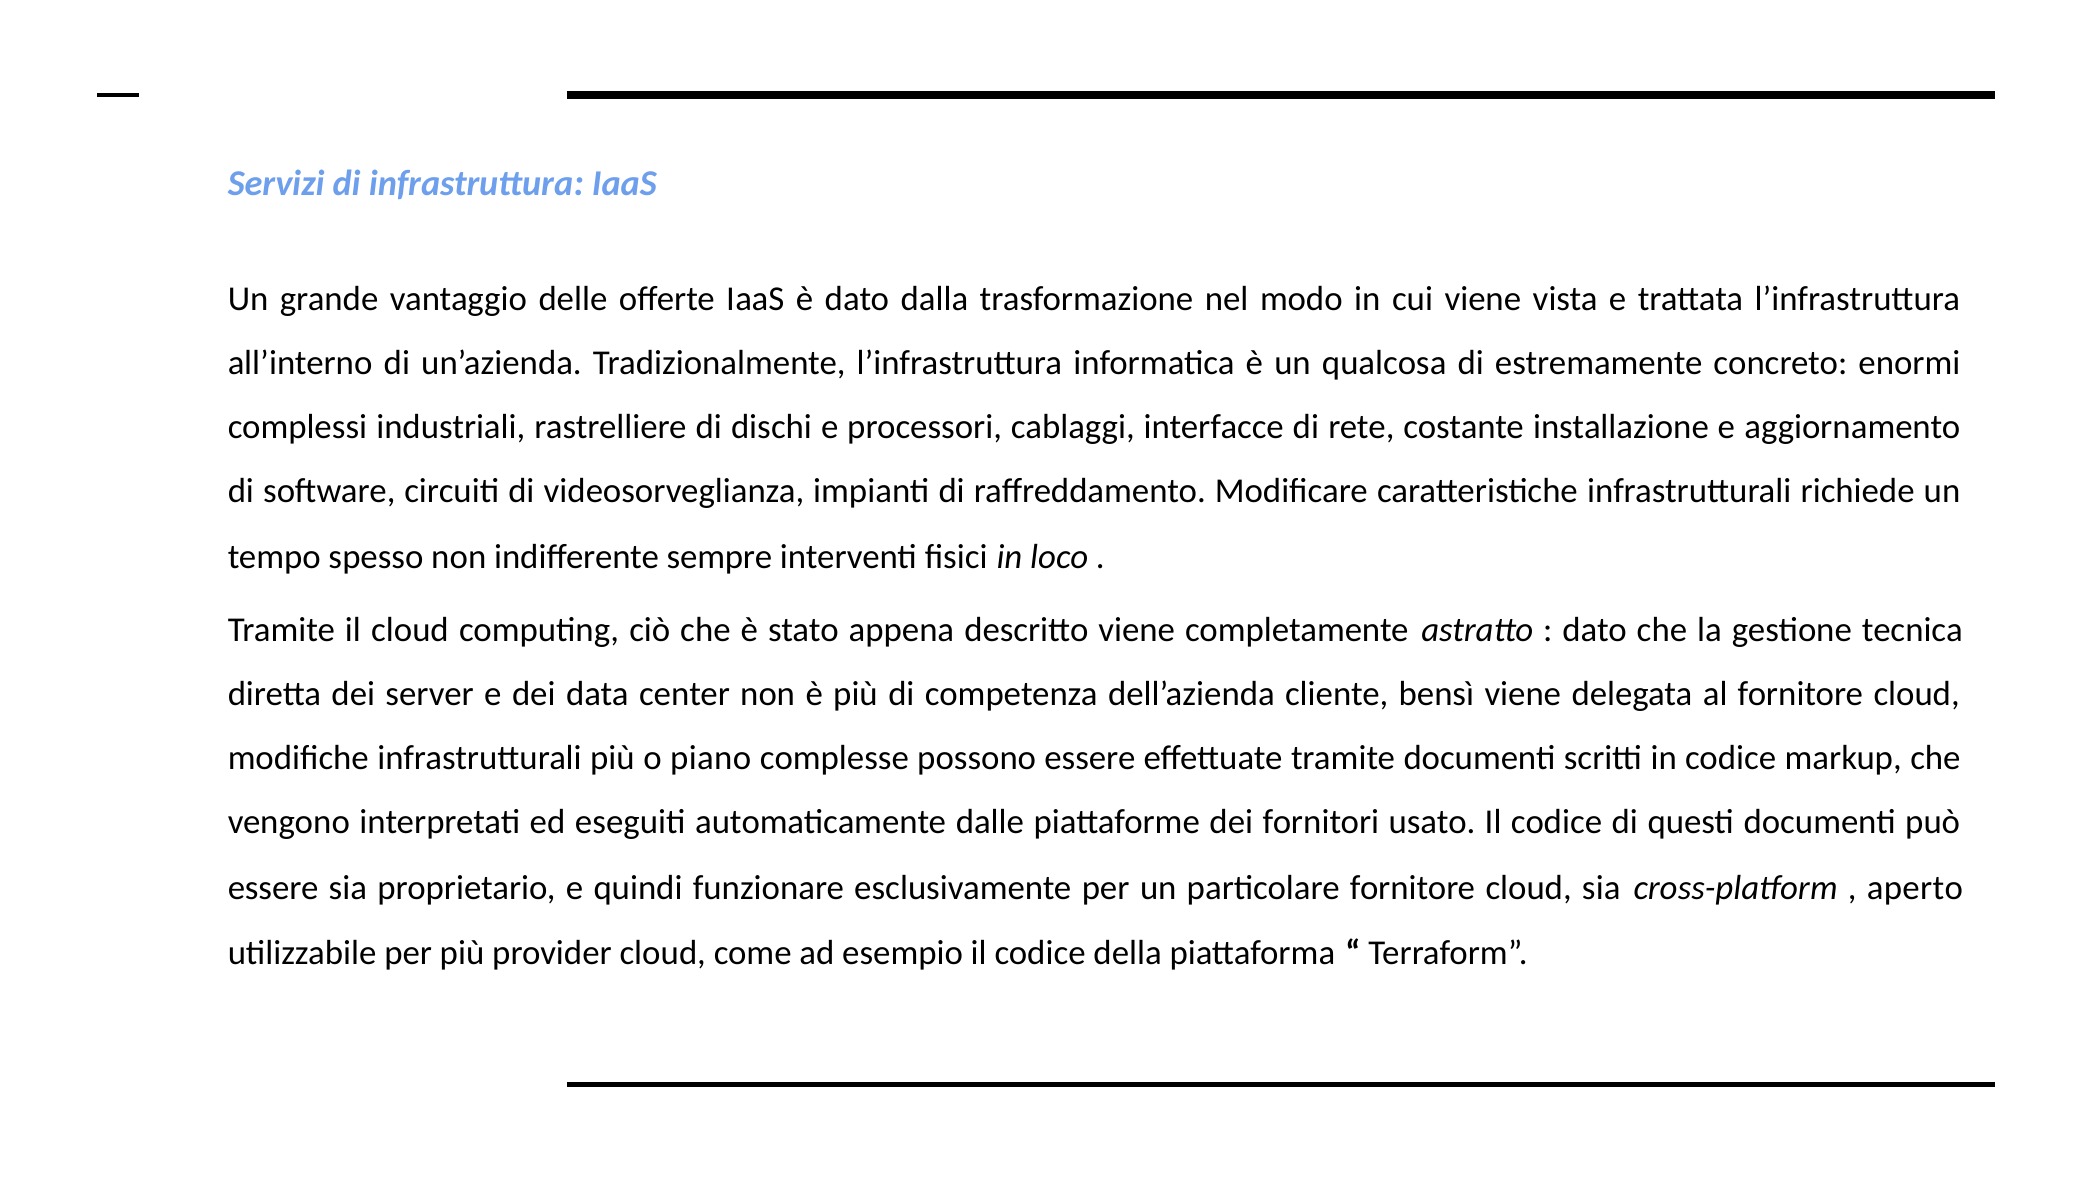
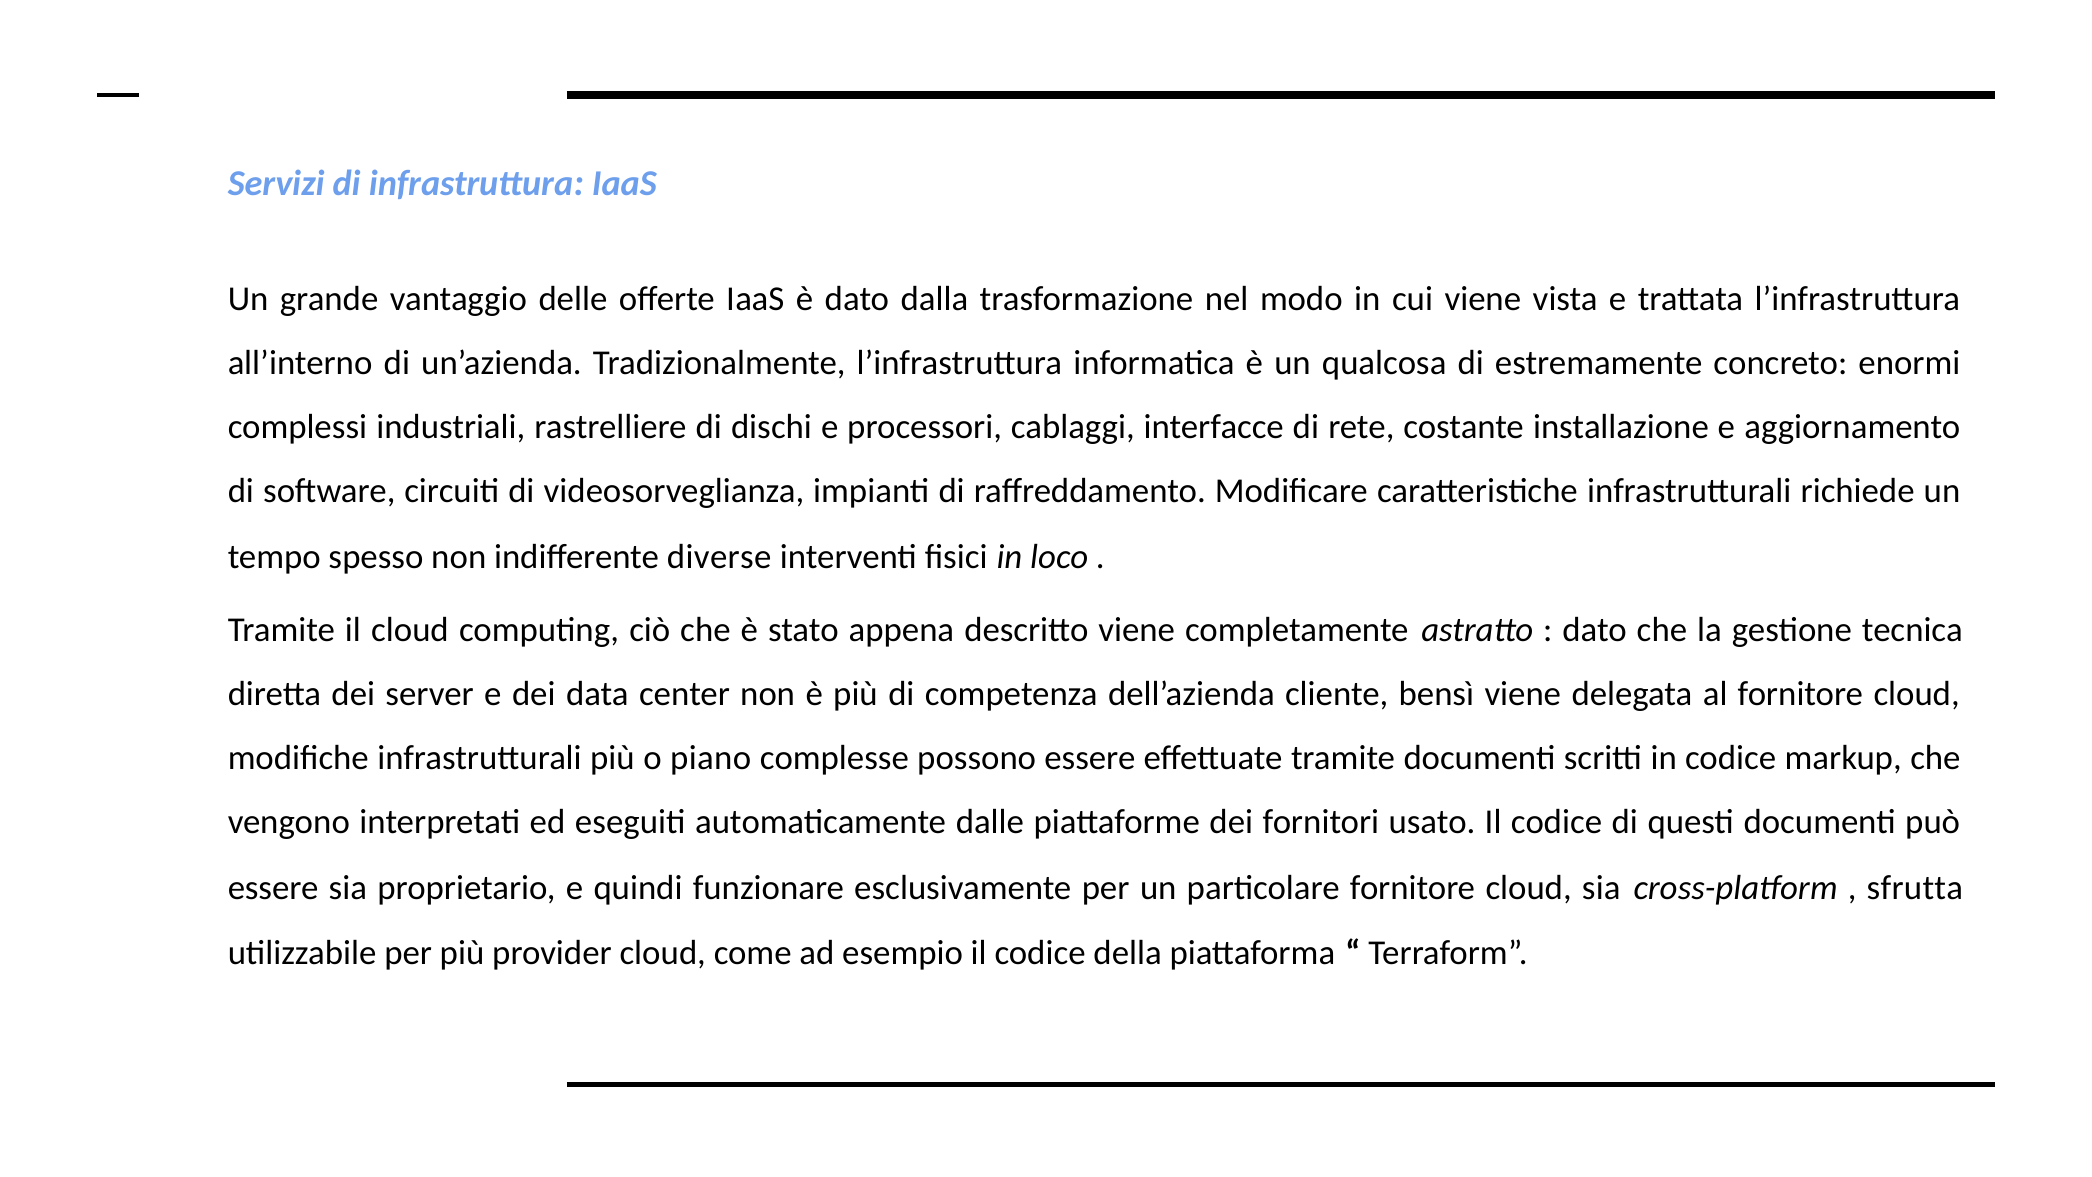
sempre: sempre -> diverse
aperto: aperto -> sfrutta
